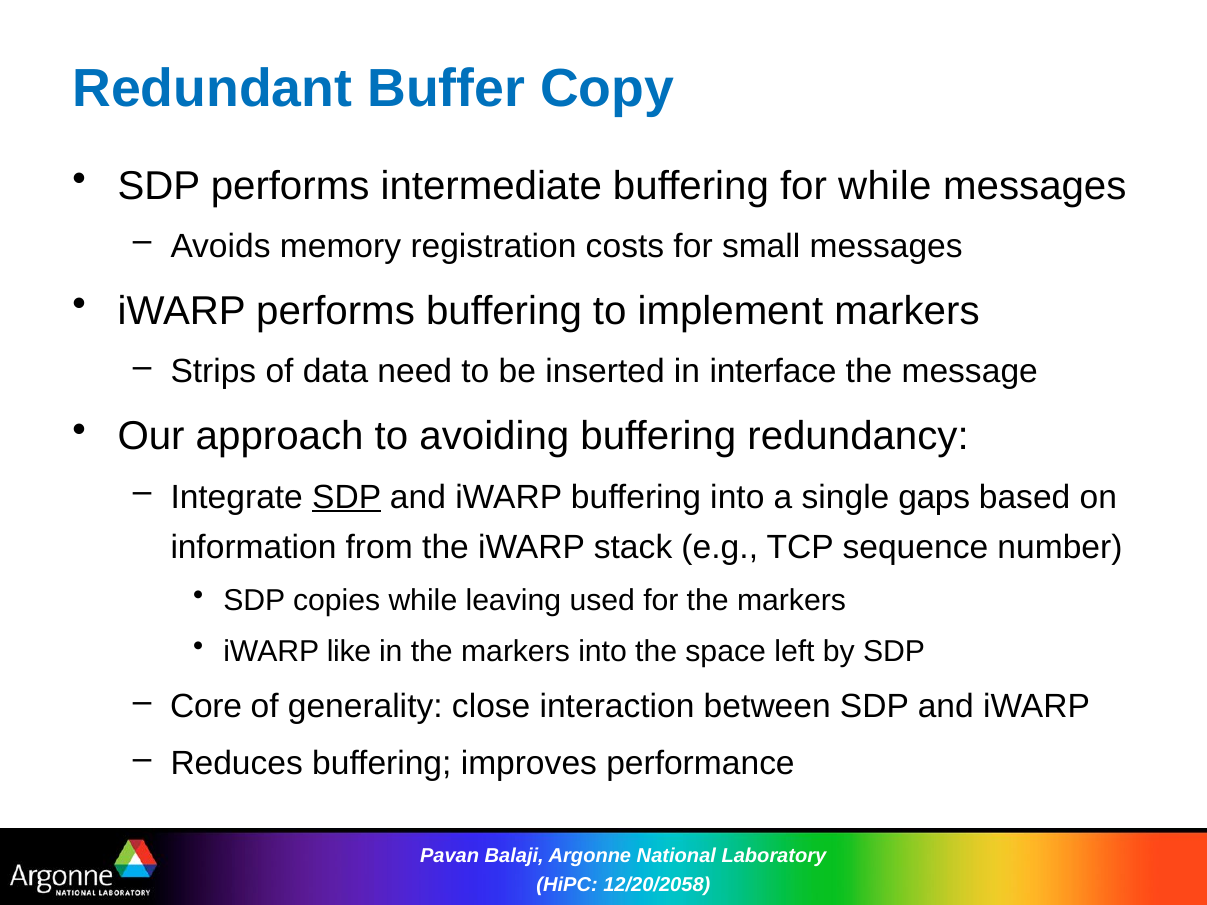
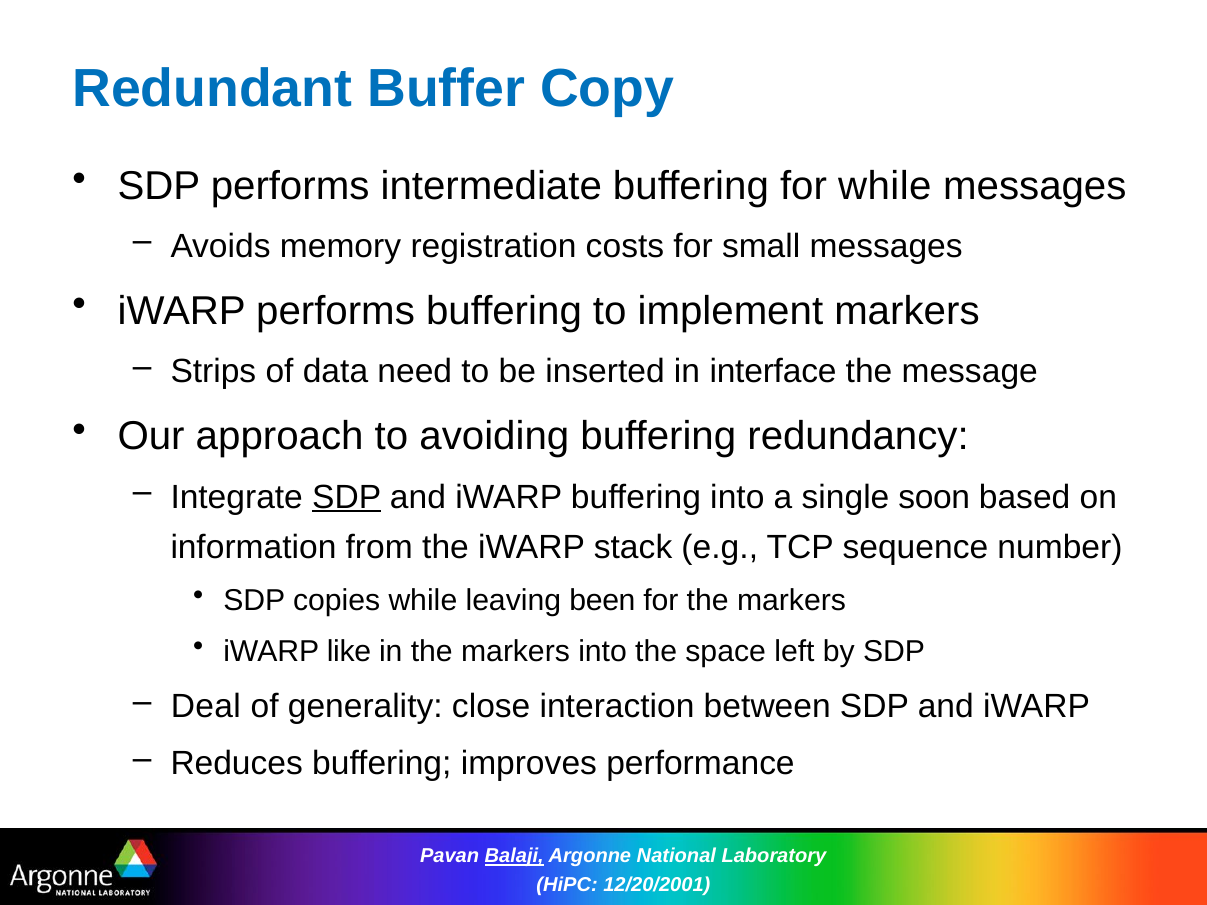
gaps: gaps -> soon
used: used -> been
Core: Core -> Deal
Balaji underline: none -> present
12/20/2058: 12/20/2058 -> 12/20/2001
